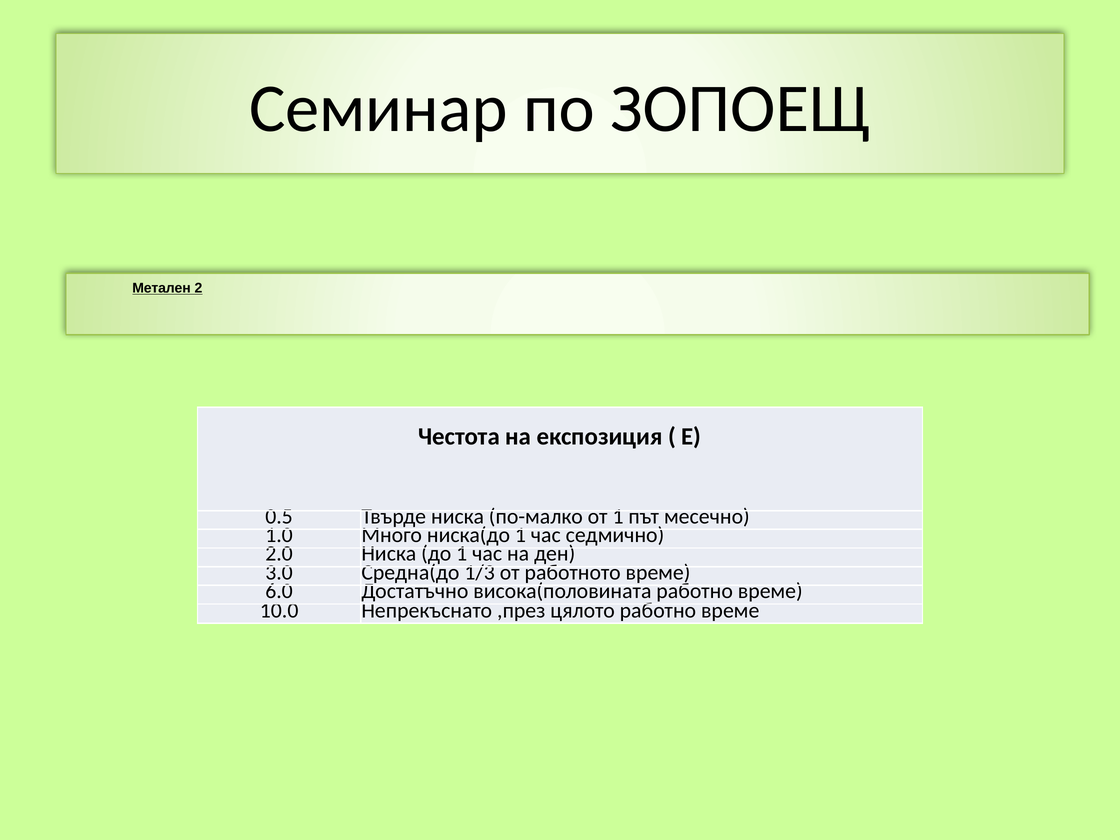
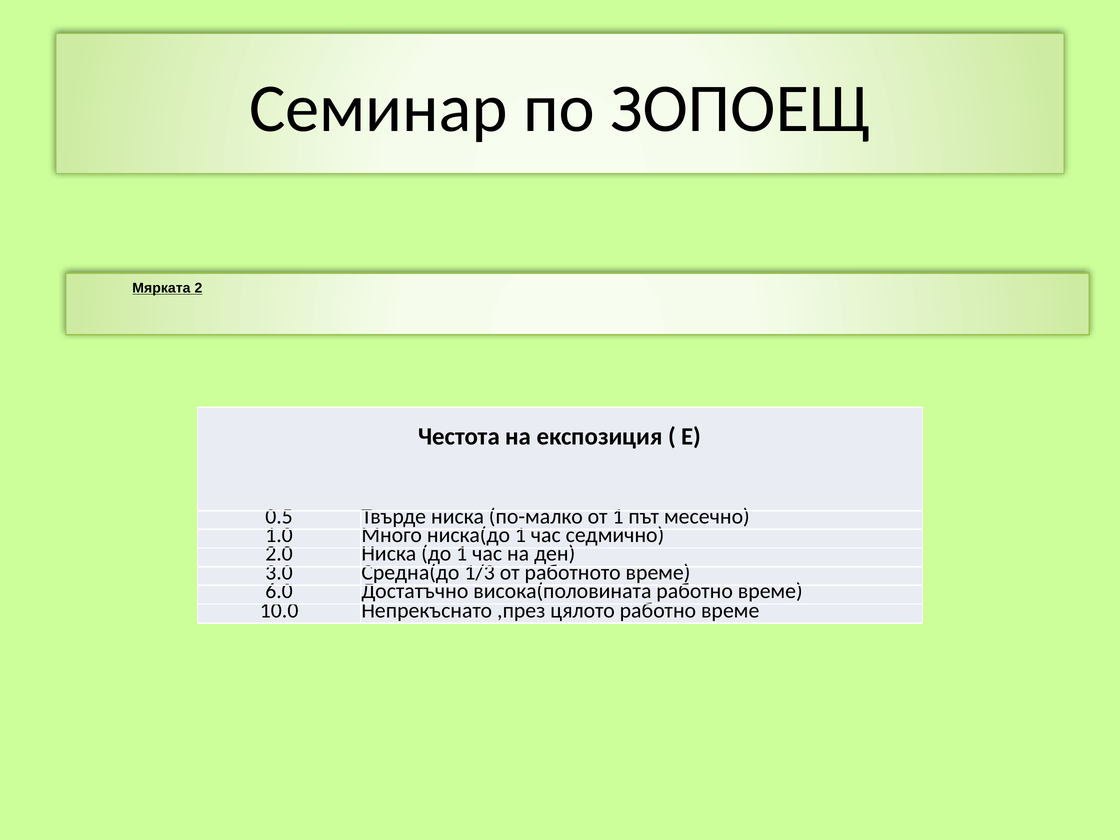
Метален: Метален -> Мярката
